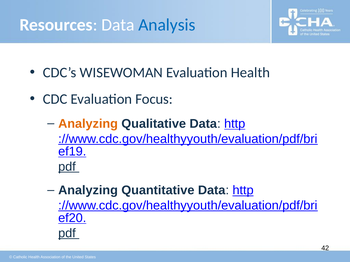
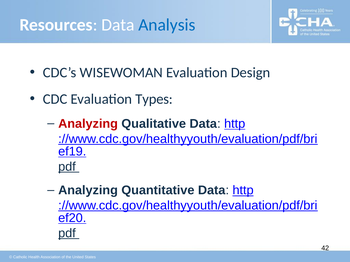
Evaluation Health: Health -> Design
Focus: Focus -> Types
Analyzing at (88, 124) colour: orange -> red
